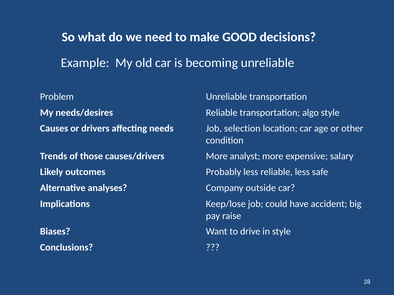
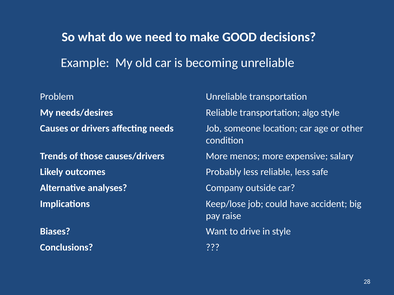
selection: selection -> someone
analyst: analyst -> menos
